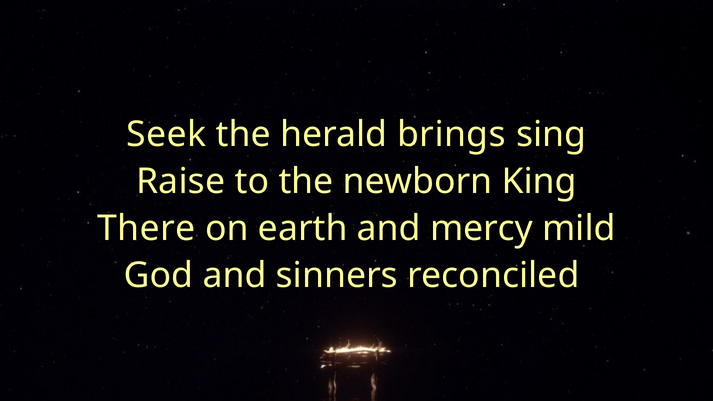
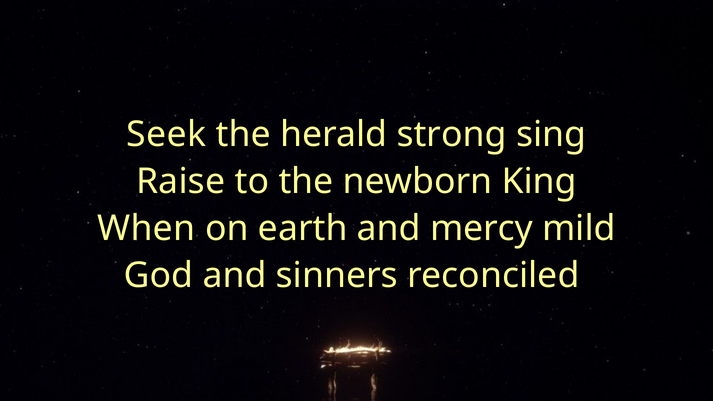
brings: brings -> strong
There: There -> When
